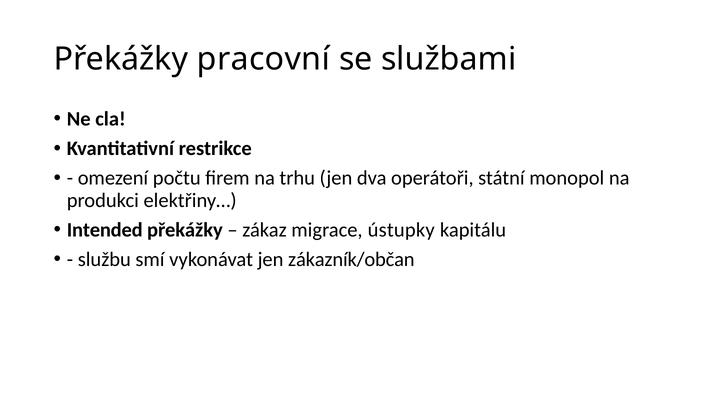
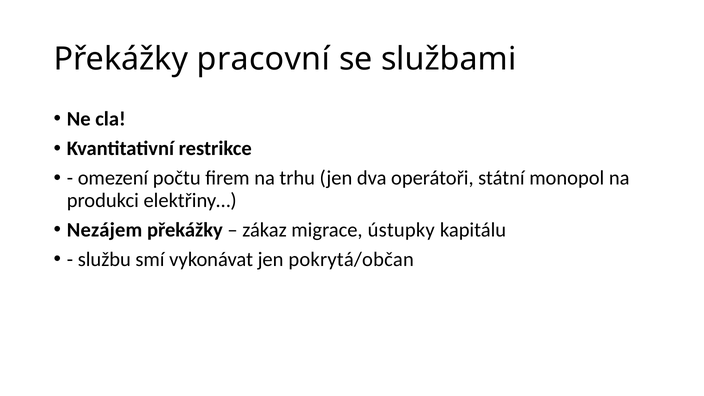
Intended: Intended -> Nezájem
zákazník/občan: zákazník/občan -> pokrytá/občan
